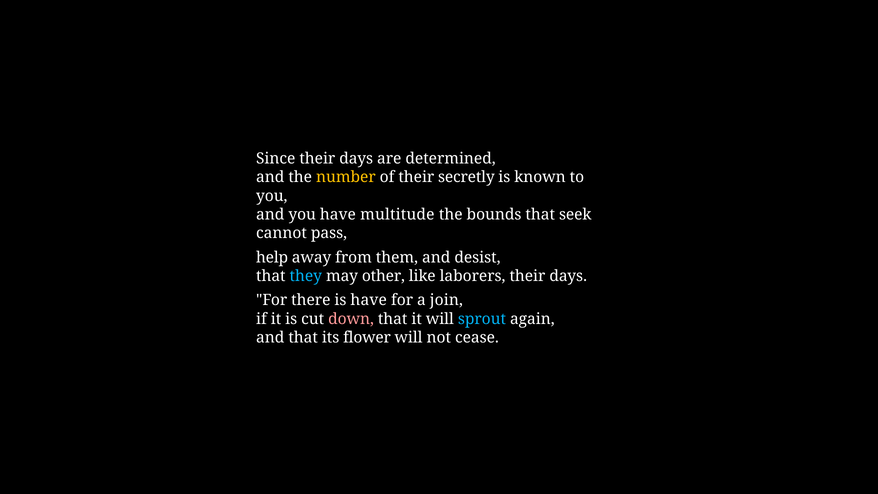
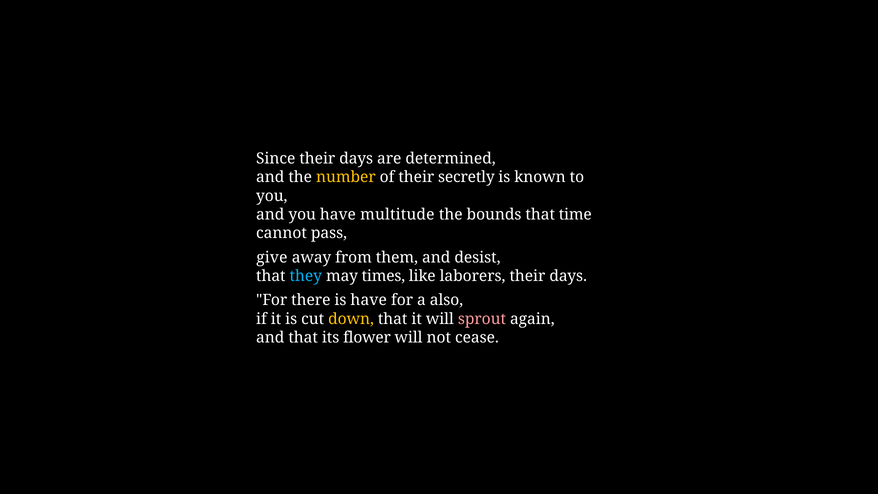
seek: seek -> time
help: help -> give
other: other -> times
join: join -> also
down colour: pink -> yellow
sprout colour: light blue -> pink
